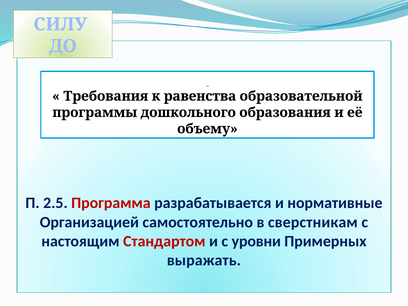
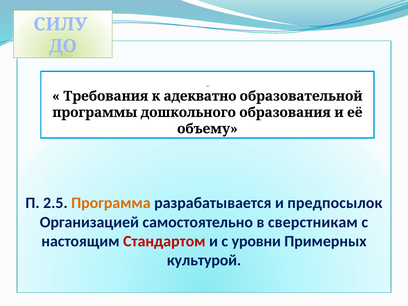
равенства: равенства -> адекватно
Программа colour: red -> orange
нормативные: нормативные -> предпосылок
выражать: выражать -> культурой
